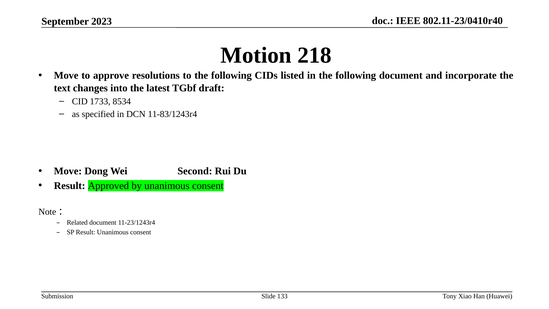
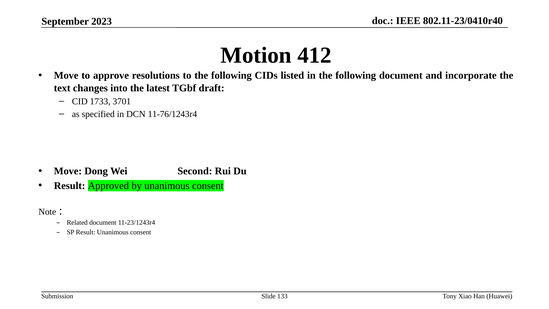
218: 218 -> 412
8534: 8534 -> 3701
11-83/1243r4: 11-83/1243r4 -> 11-76/1243r4
